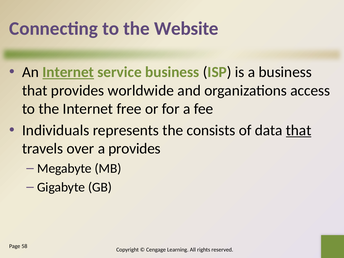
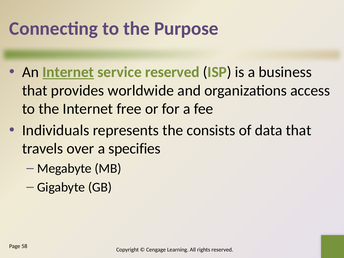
Website: Website -> Purpose
service business: business -> reserved
that at (299, 130) underline: present -> none
a provides: provides -> specifies
